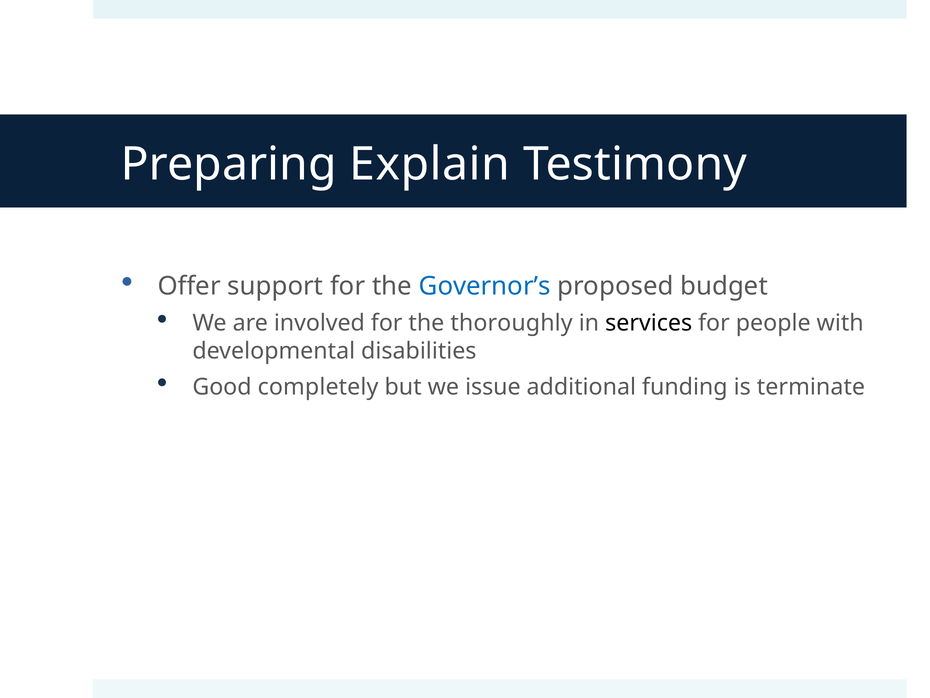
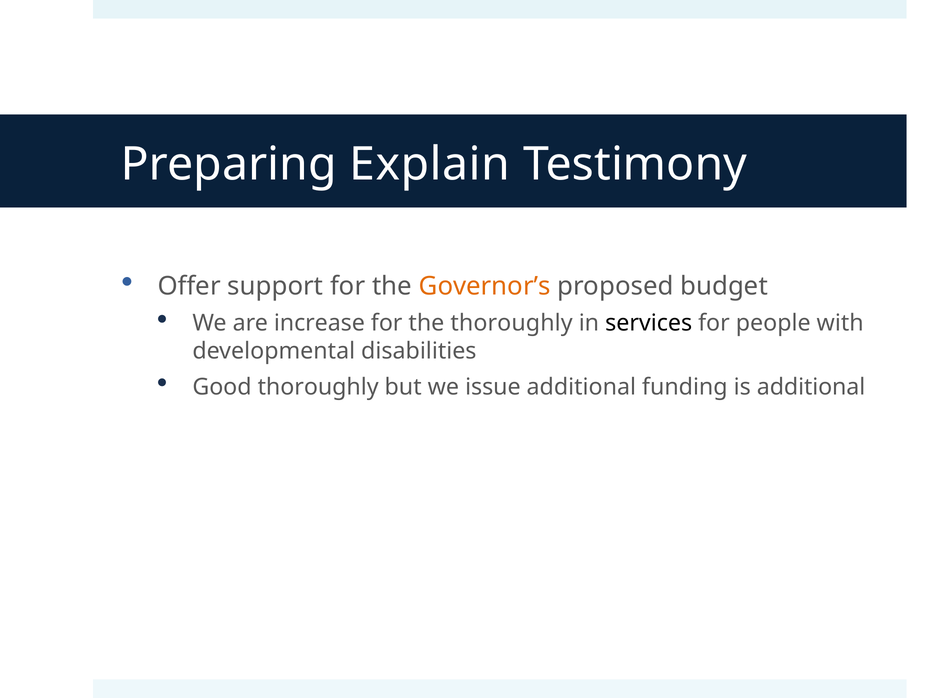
Governor’s colour: blue -> orange
involved: involved -> increase
Good completely: completely -> thoroughly
is terminate: terminate -> additional
